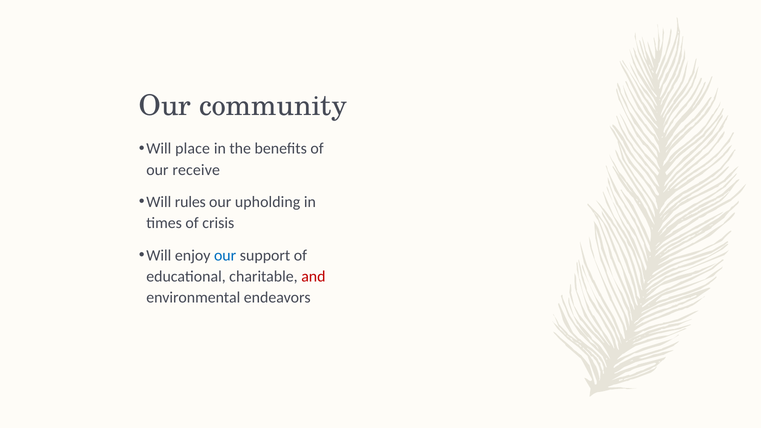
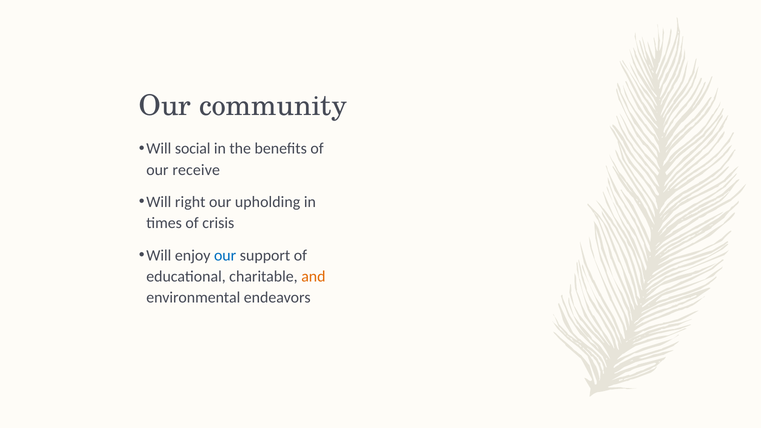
place: place -> social
rules: rules -> right
and colour: red -> orange
